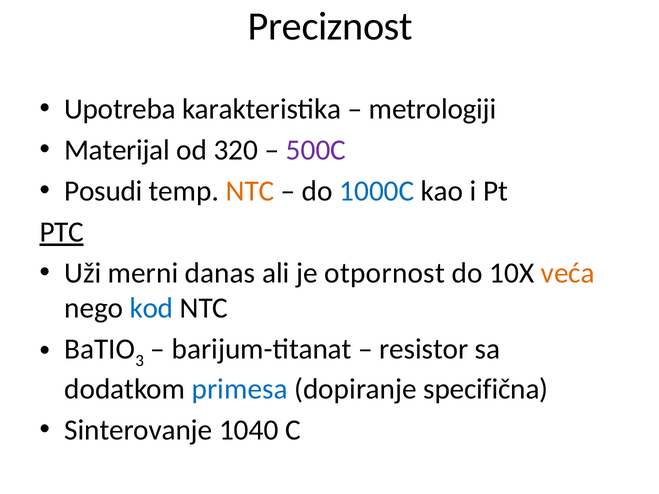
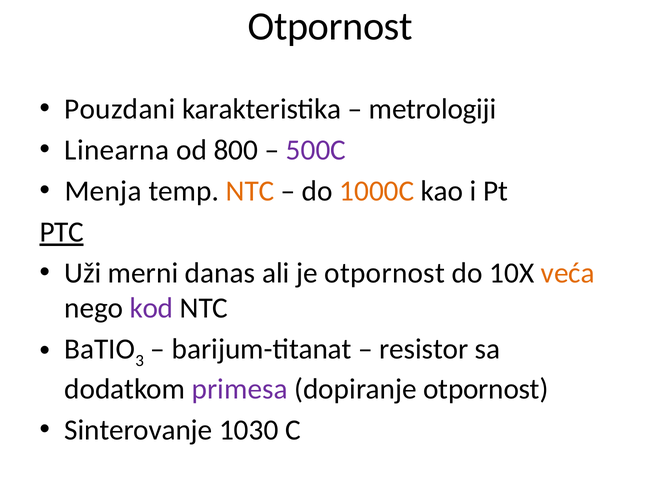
Preciznost at (330, 26): Preciznost -> Otpornost
Upotreba: Upotreba -> Pouzdani
Materijal: Materijal -> Linearna
320: 320 -> 800
Posudi: Posudi -> Menja
1000C colour: blue -> orange
kod colour: blue -> purple
primesa colour: blue -> purple
dopiranje specifična: specifična -> otpornost
1040: 1040 -> 1030
